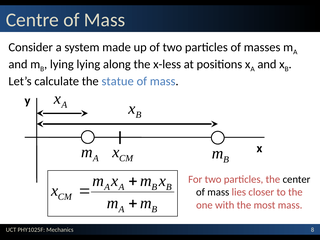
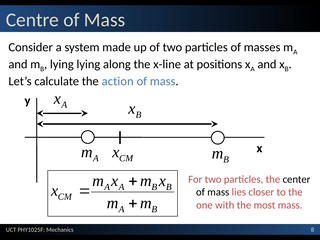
x-less: x-less -> x-line
statue: statue -> action
